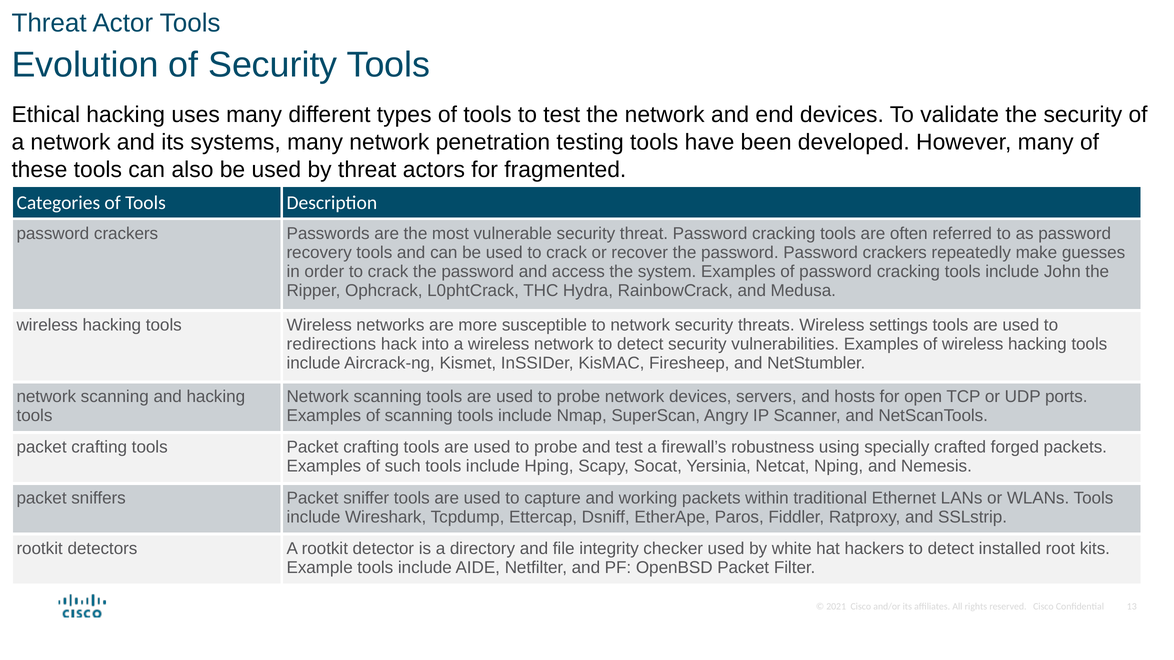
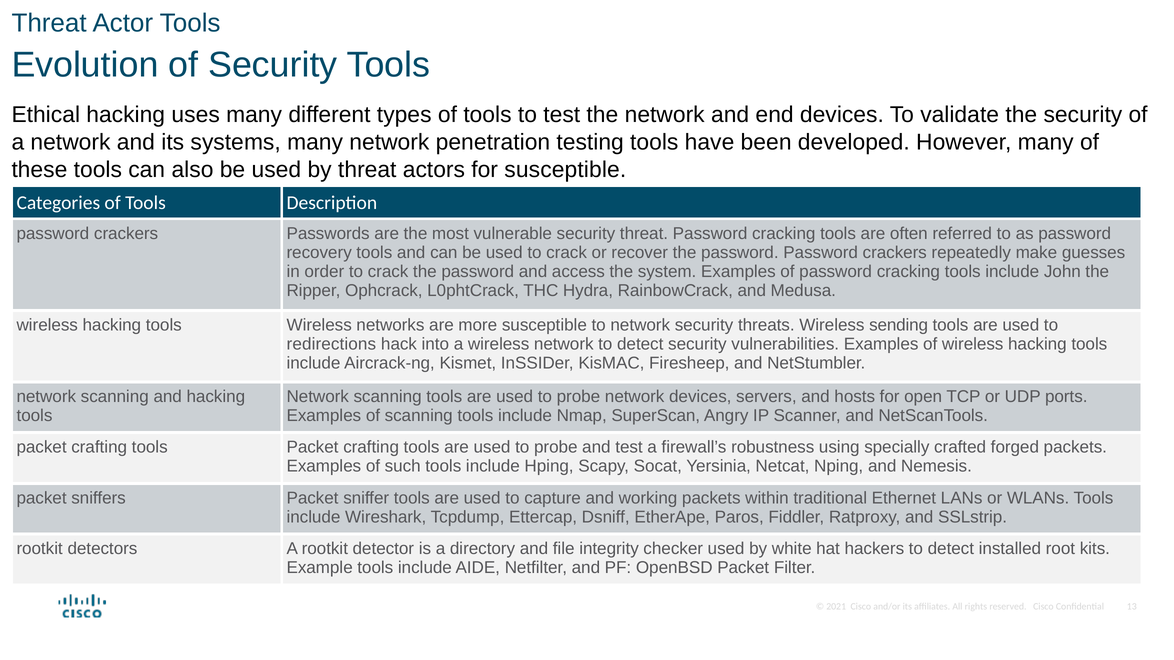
for fragmented: fragmented -> susceptible
settings: settings -> sending
